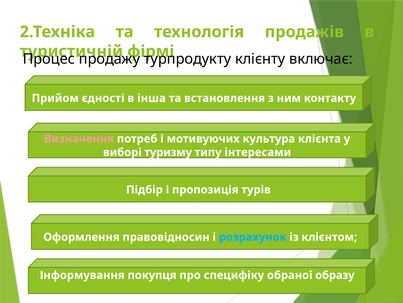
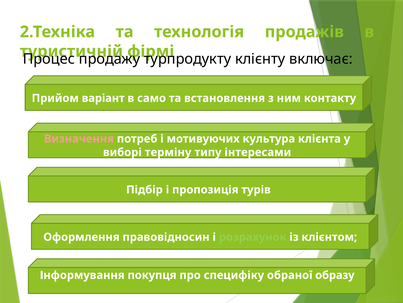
єдності: єдності -> варіант
інша: інша -> само
туризму: туризму -> терміну
розрахунок colour: light blue -> light green
